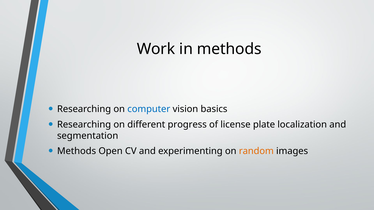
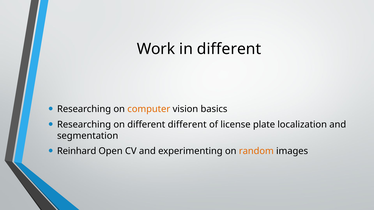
in methods: methods -> different
computer colour: blue -> orange
different progress: progress -> different
Methods at (77, 151): Methods -> Reinhard
